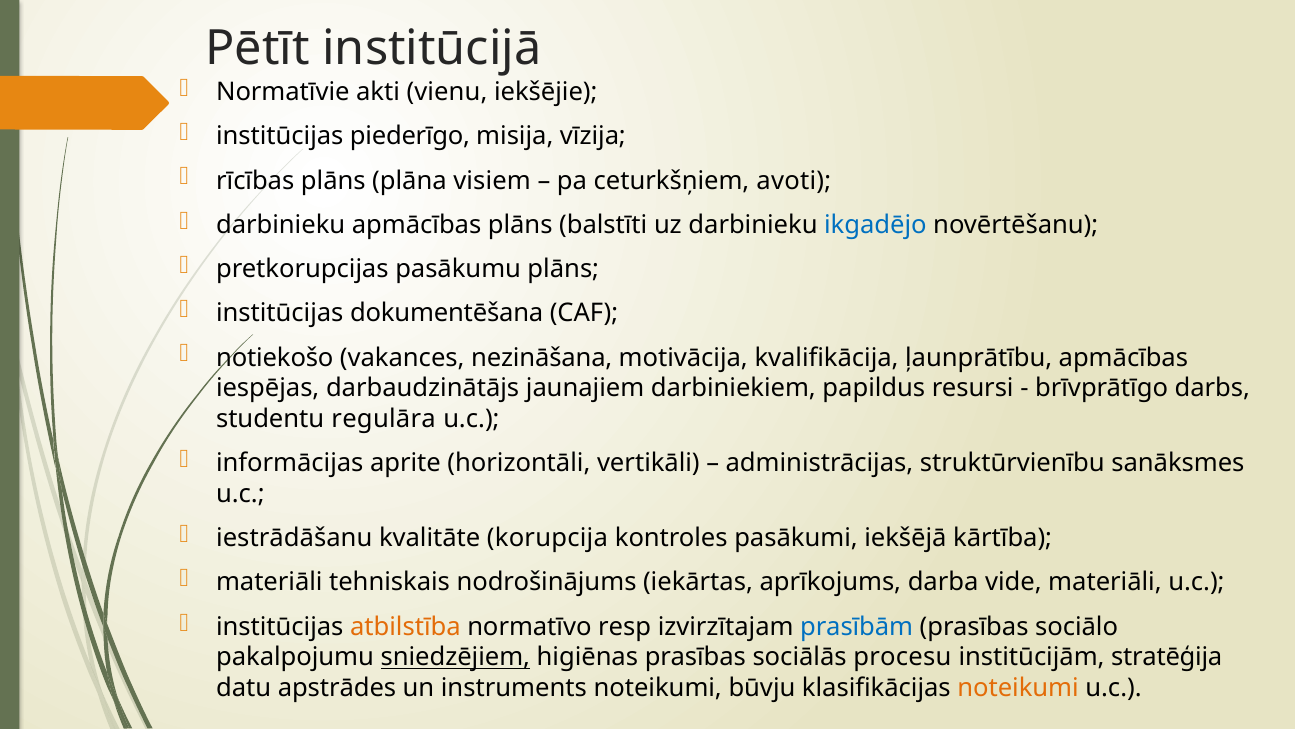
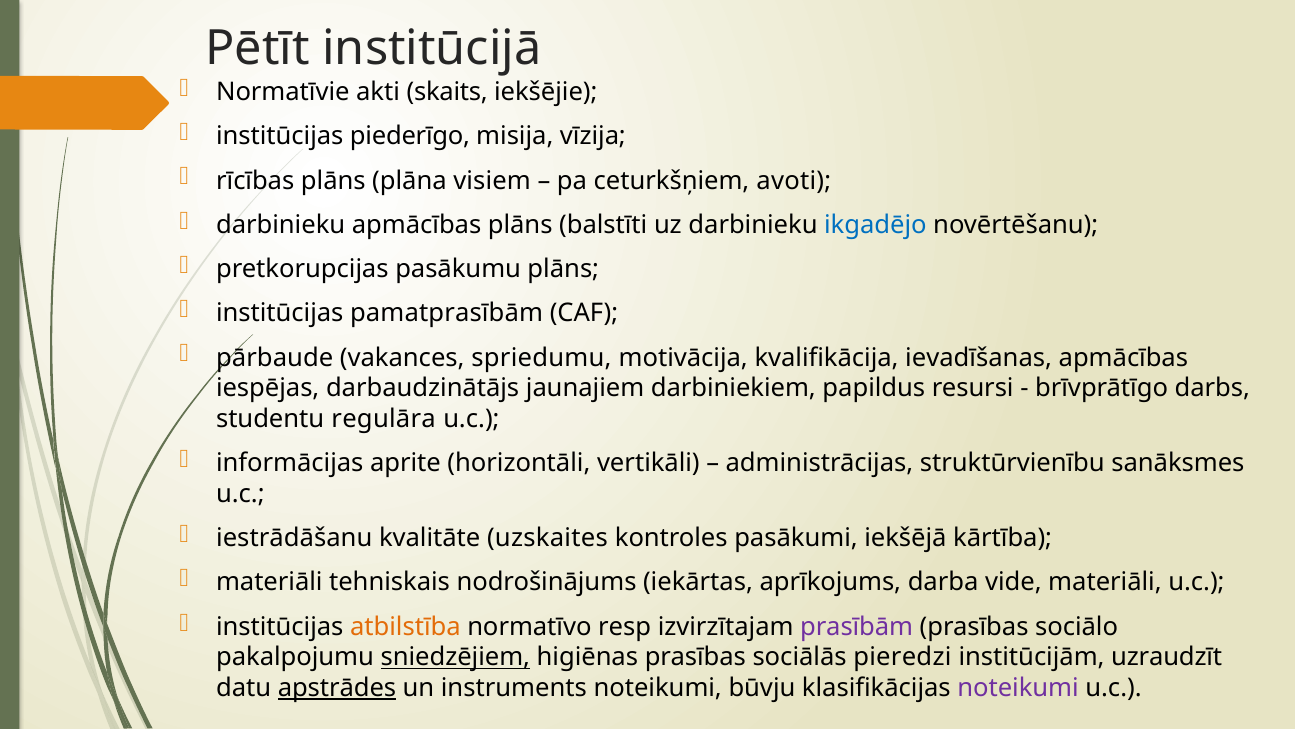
vienu: vienu -> skaits
dokumentēšana: dokumentēšana -> pamatprasībām
notiekošo: notiekošo -> pārbaude
nezināšana: nezināšana -> spriedumu
ļaunprātību: ļaunprātību -> ievadīšanas
korupcija: korupcija -> uzskaites
prasībām colour: blue -> purple
procesu: procesu -> pieredzi
stratēģija: stratēģija -> uzraudzīt
apstrādes underline: none -> present
noteikumi at (1018, 688) colour: orange -> purple
